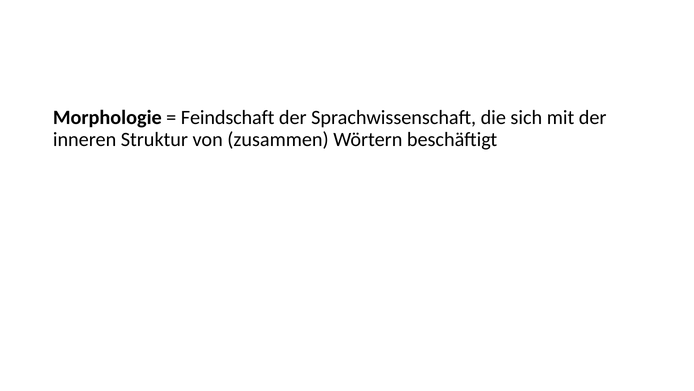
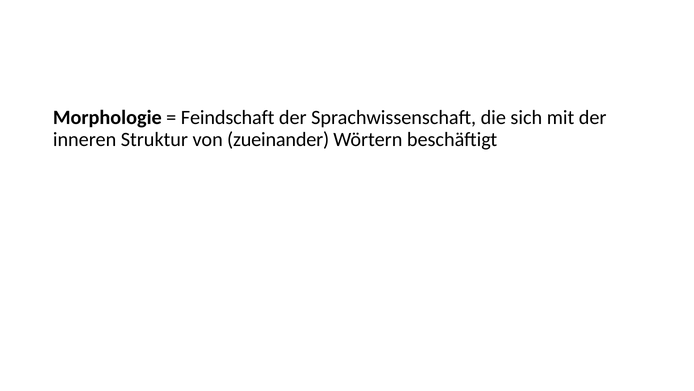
zusammen: zusammen -> zueinander
